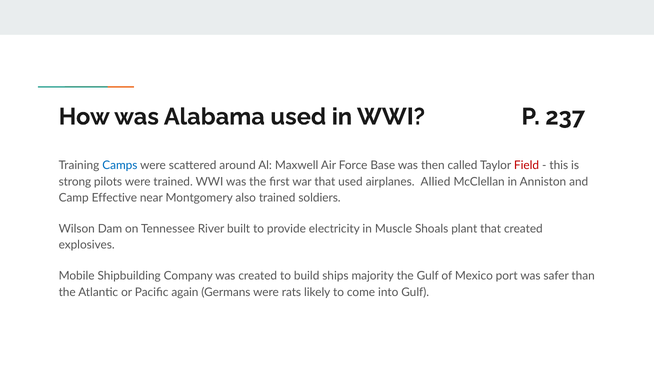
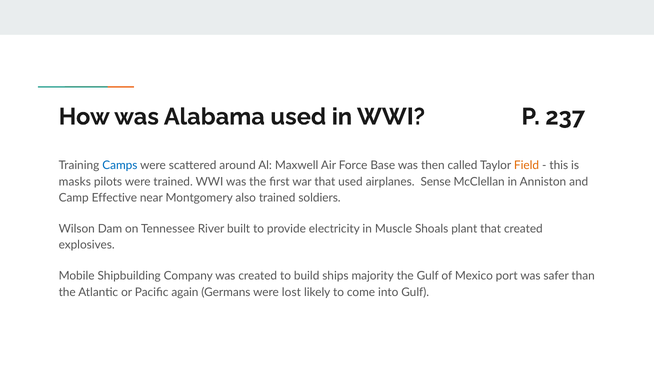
Field colour: red -> orange
strong: strong -> masks
Allied: Allied -> Sense
rats: rats -> lost
